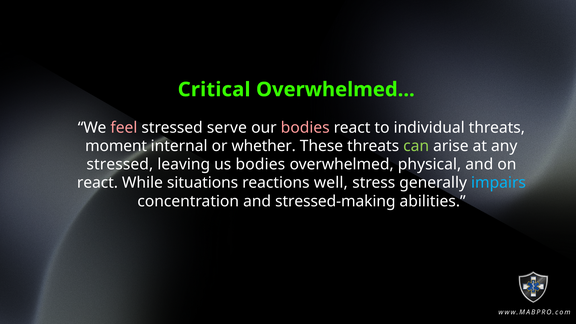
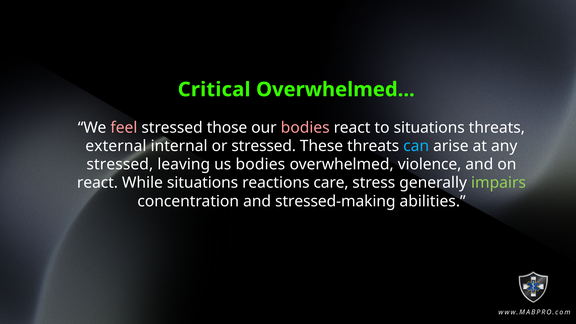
serve: serve -> those
to individual: individual -> situations
moment: moment -> external
or whether: whether -> stressed
can colour: light green -> light blue
physical: physical -> violence
well: well -> care
impairs colour: light blue -> light green
